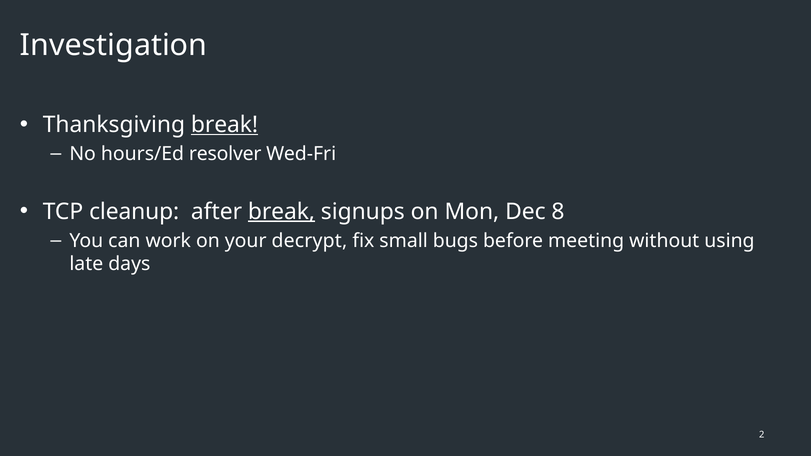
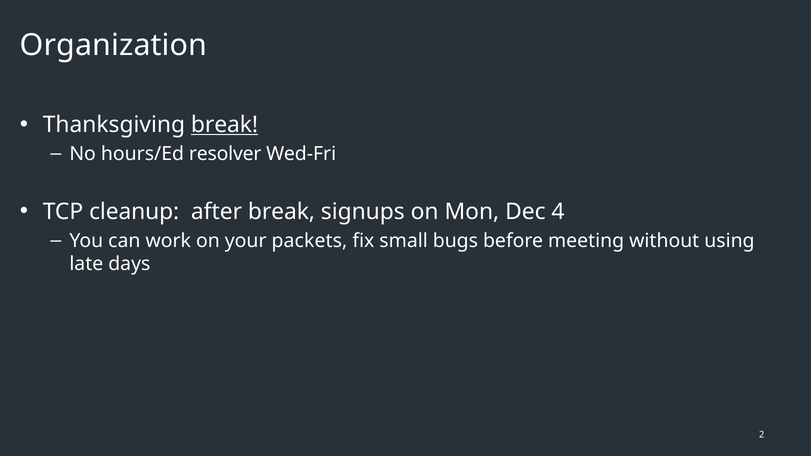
Investigation: Investigation -> Organization
break at (281, 212) underline: present -> none
8: 8 -> 4
decrypt: decrypt -> packets
